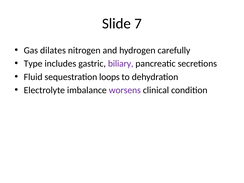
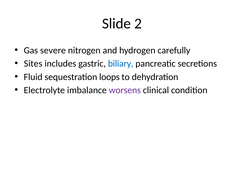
7: 7 -> 2
dilates: dilates -> severe
Type: Type -> Sites
biliary colour: purple -> blue
